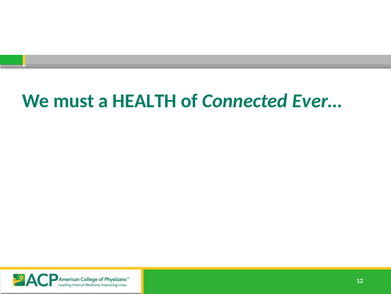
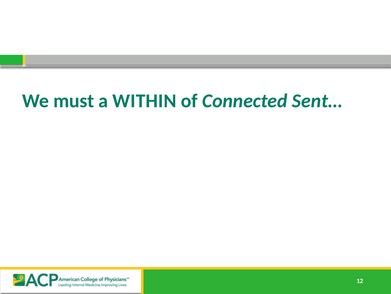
HEALTH: HEALTH -> WITHIN
Ever…: Ever… -> Sent…
